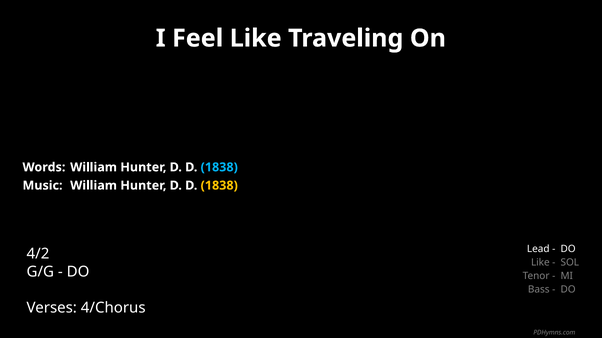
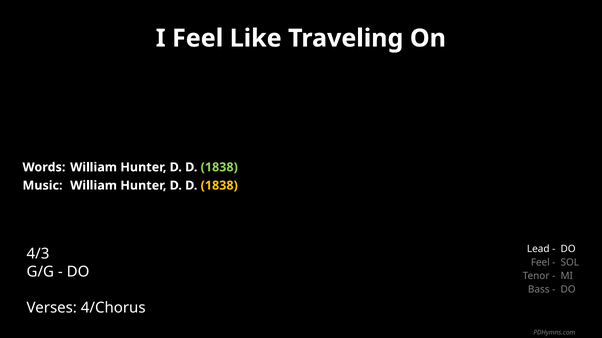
1838 at (219, 168) colour: light blue -> light green
4/2: 4/2 -> 4/3
Like at (540, 263): Like -> Feel
